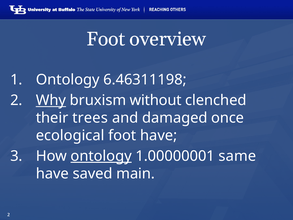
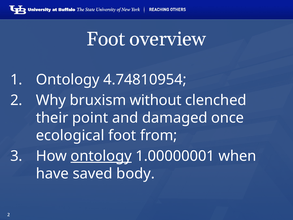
6.46311198: 6.46311198 -> 4.74810954
Why underline: present -> none
trees: trees -> point
foot have: have -> from
same: same -> when
main: main -> body
